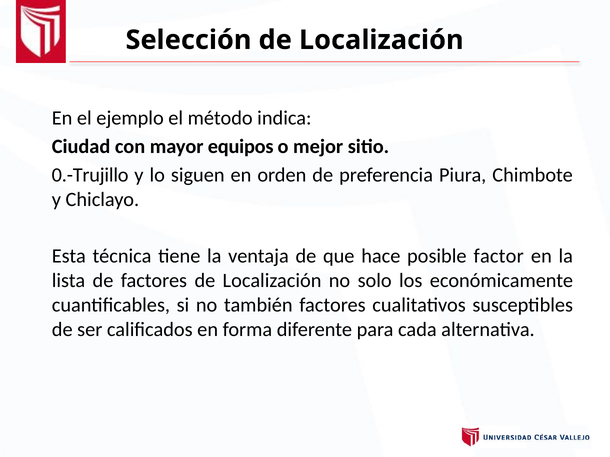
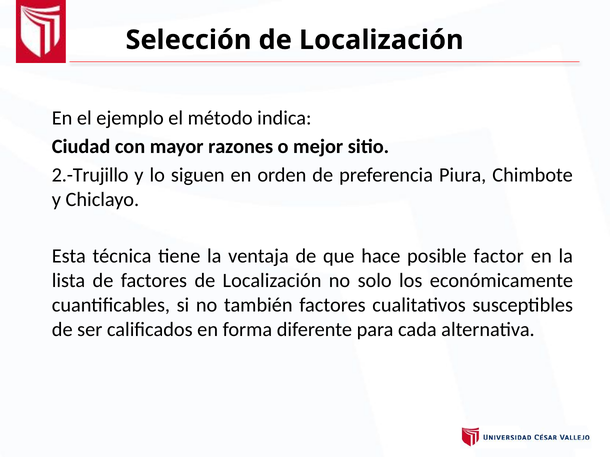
equipos: equipos -> razones
0.-Trujillo: 0.-Trujillo -> 2.-Trujillo
